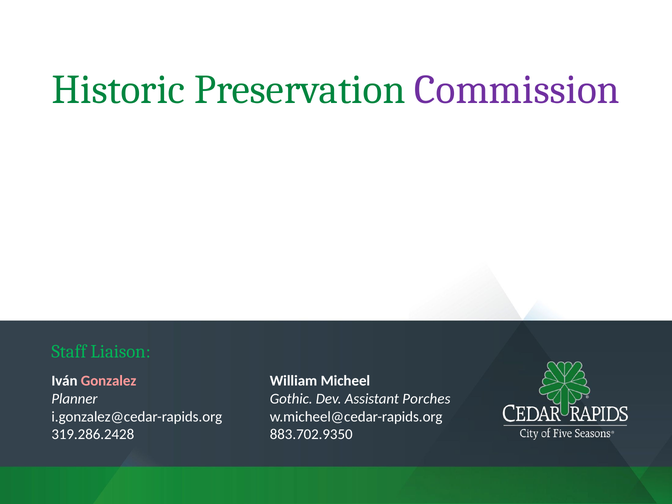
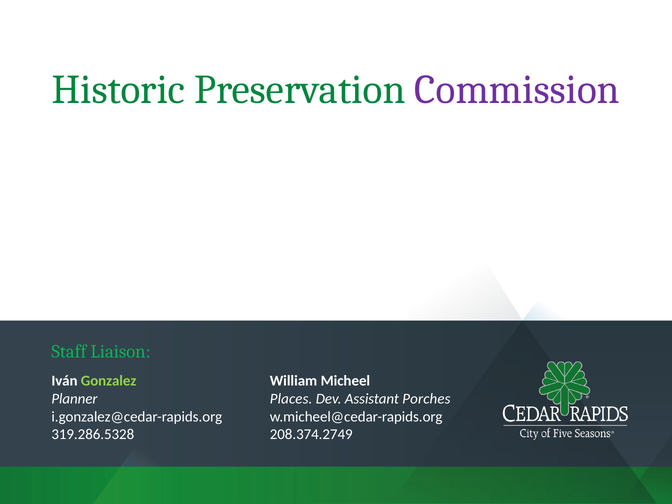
Gonzalez colour: pink -> light green
Gothic: Gothic -> Places
319.286.2428: 319.286.2428 -> 319.286.5328
883.702.9350: 883.702.9350 -> 208.374.2749
